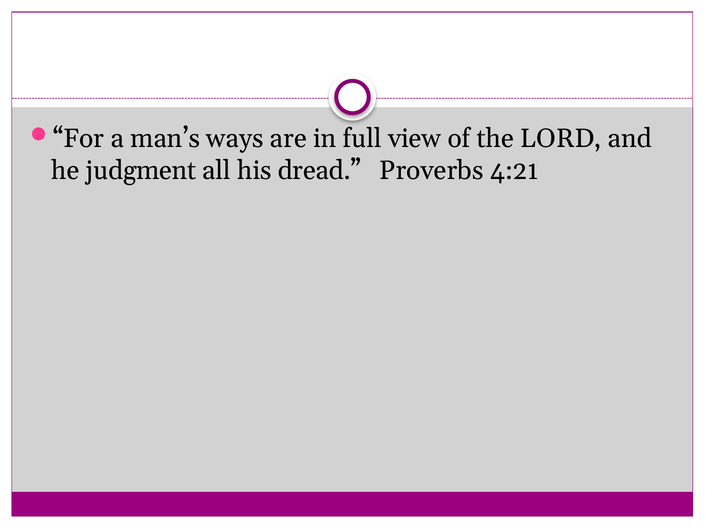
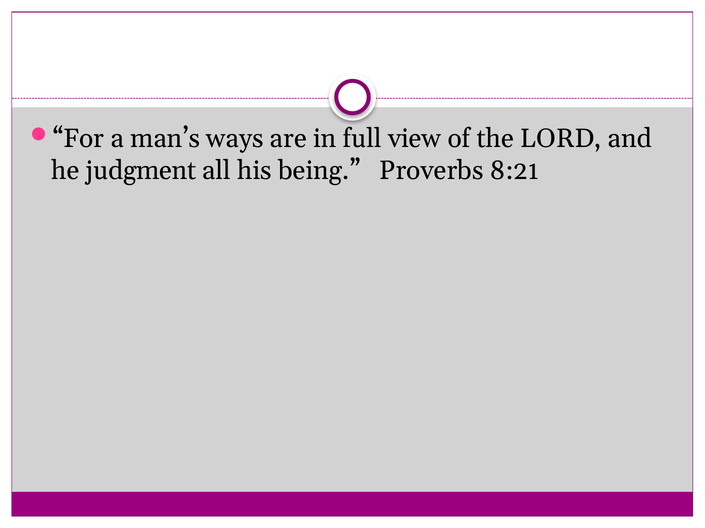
dread: dread -> being
4:21: 4:21 -> 8:21
